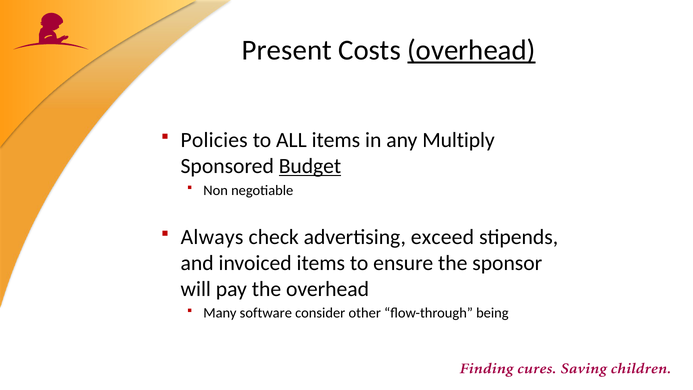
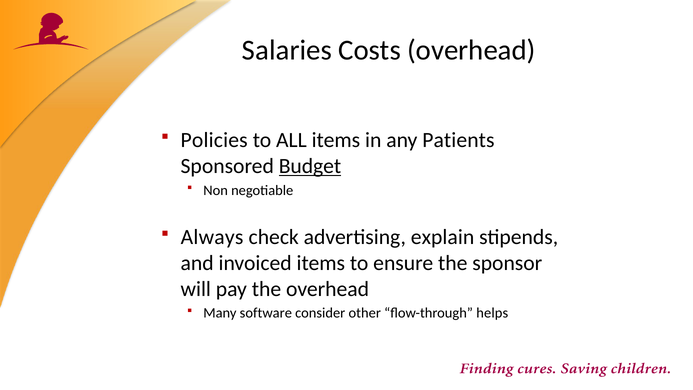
Present: Present -> Salaries
overhead at (471, 50) underline: present -> none
Multiply: Multiply -> Patients
exceed: exceed -> explain
being: being -> helps
